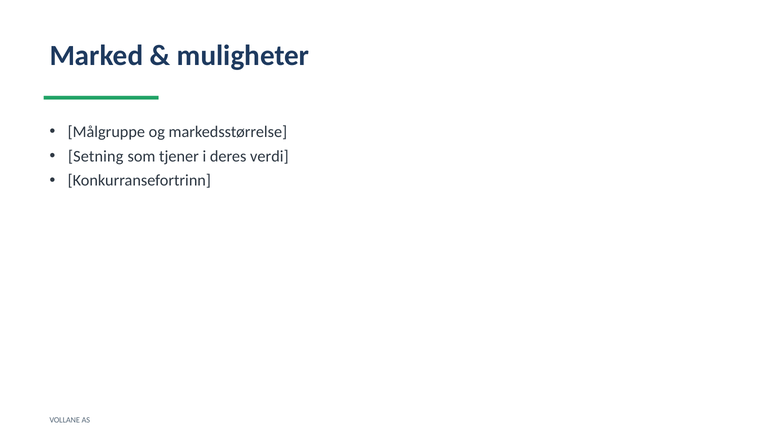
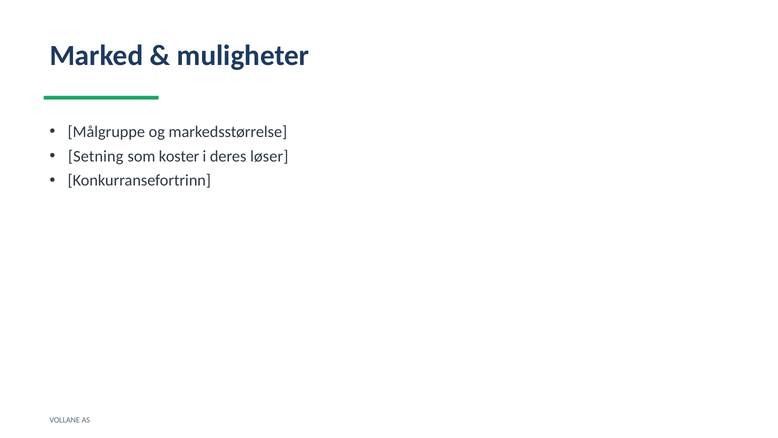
tjener: tjener -> koster
verdi: verdi -> løser
